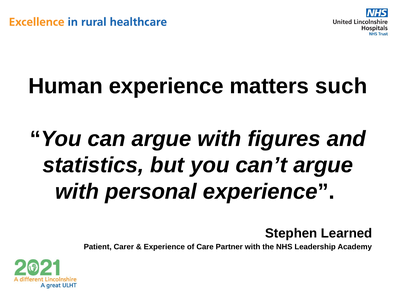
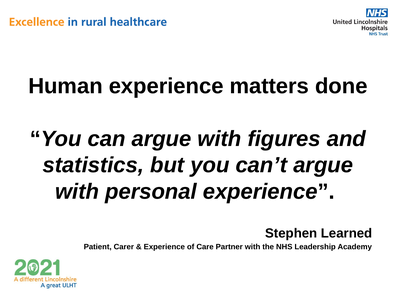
such: such -> done
